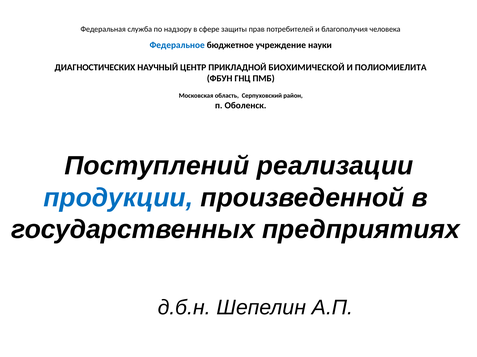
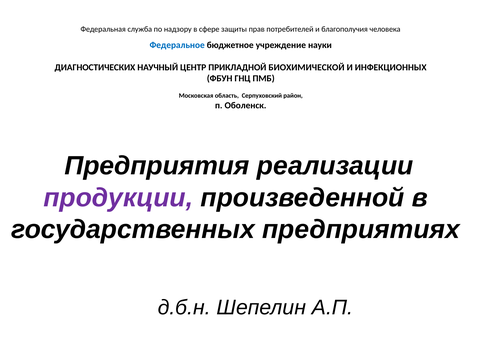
ПОЛИОМИЕЛИТА: ПОЛИОМИЕЛИТА -> ИНФЕКЦИОННЫХ
Поступлений: Поступлений -> Предприятия
продукции colour: blue -> purple
